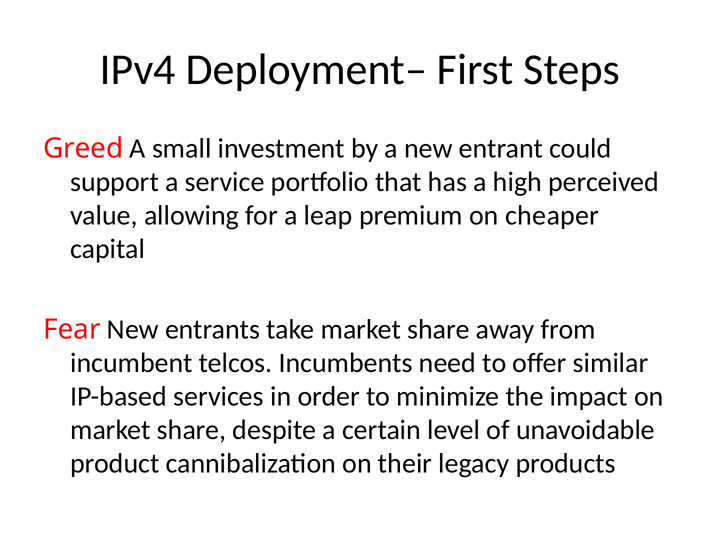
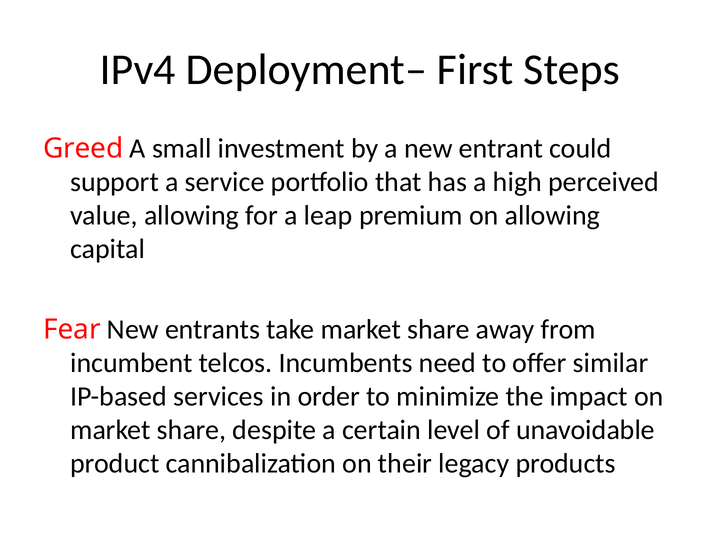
on cheaper: cheaper -> allowing
